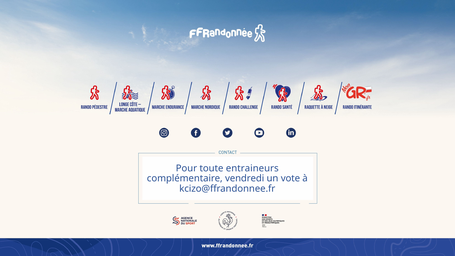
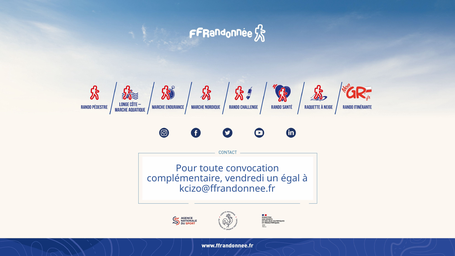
entraineurs: entraineurs -> convocation
vote: vote -> égal
